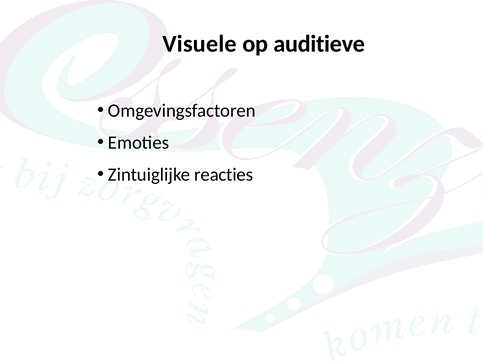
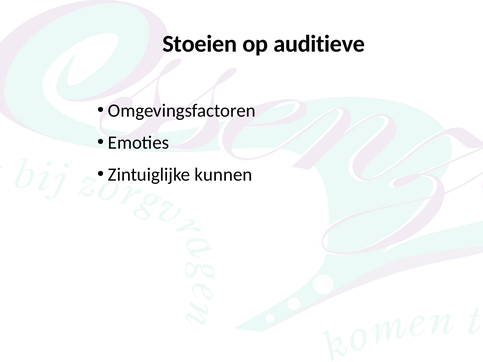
Visuele: Visuele -> Stoeien
reacties: reacties -> kunnen
